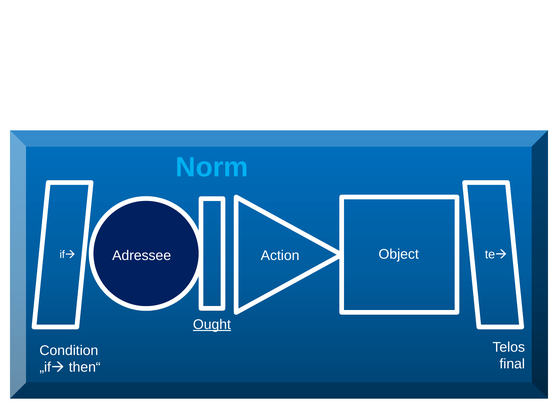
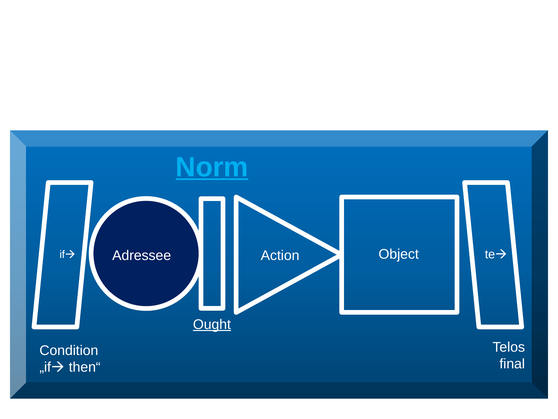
Norm underline: none -> present
